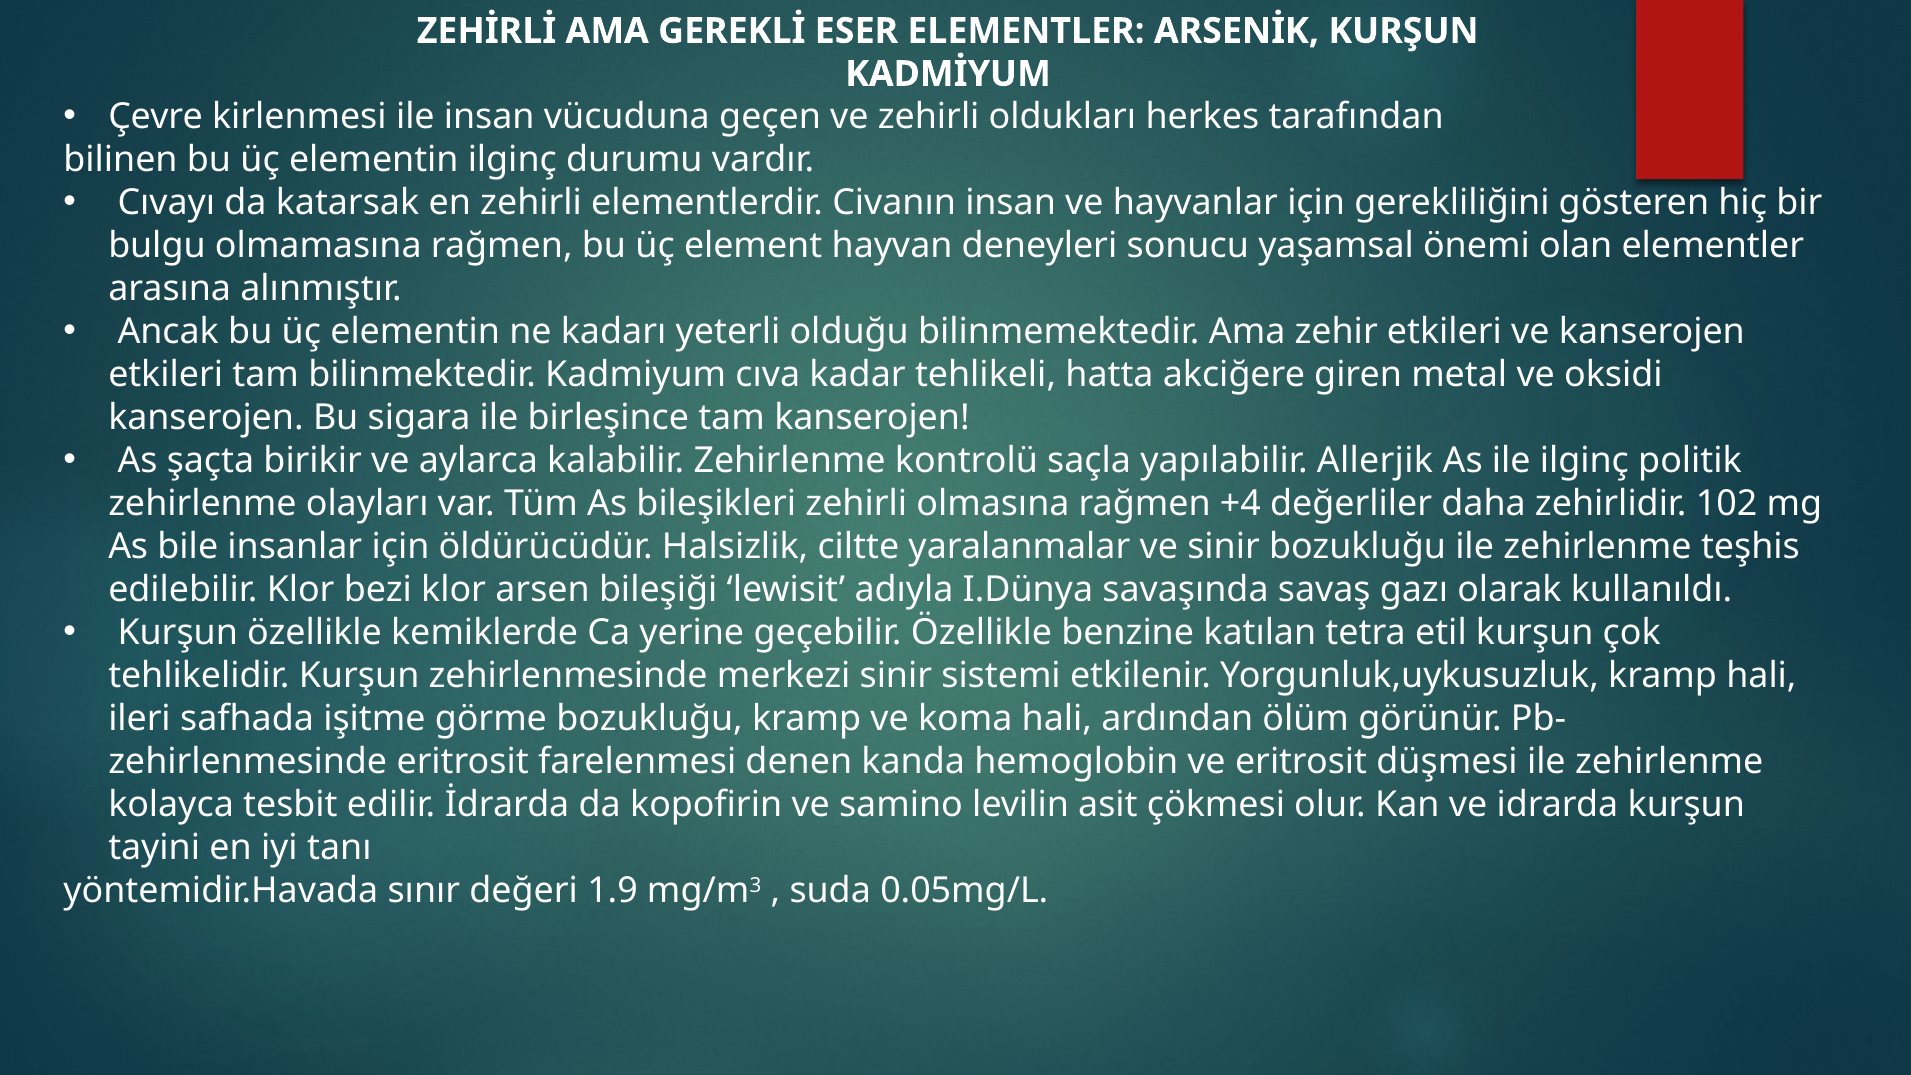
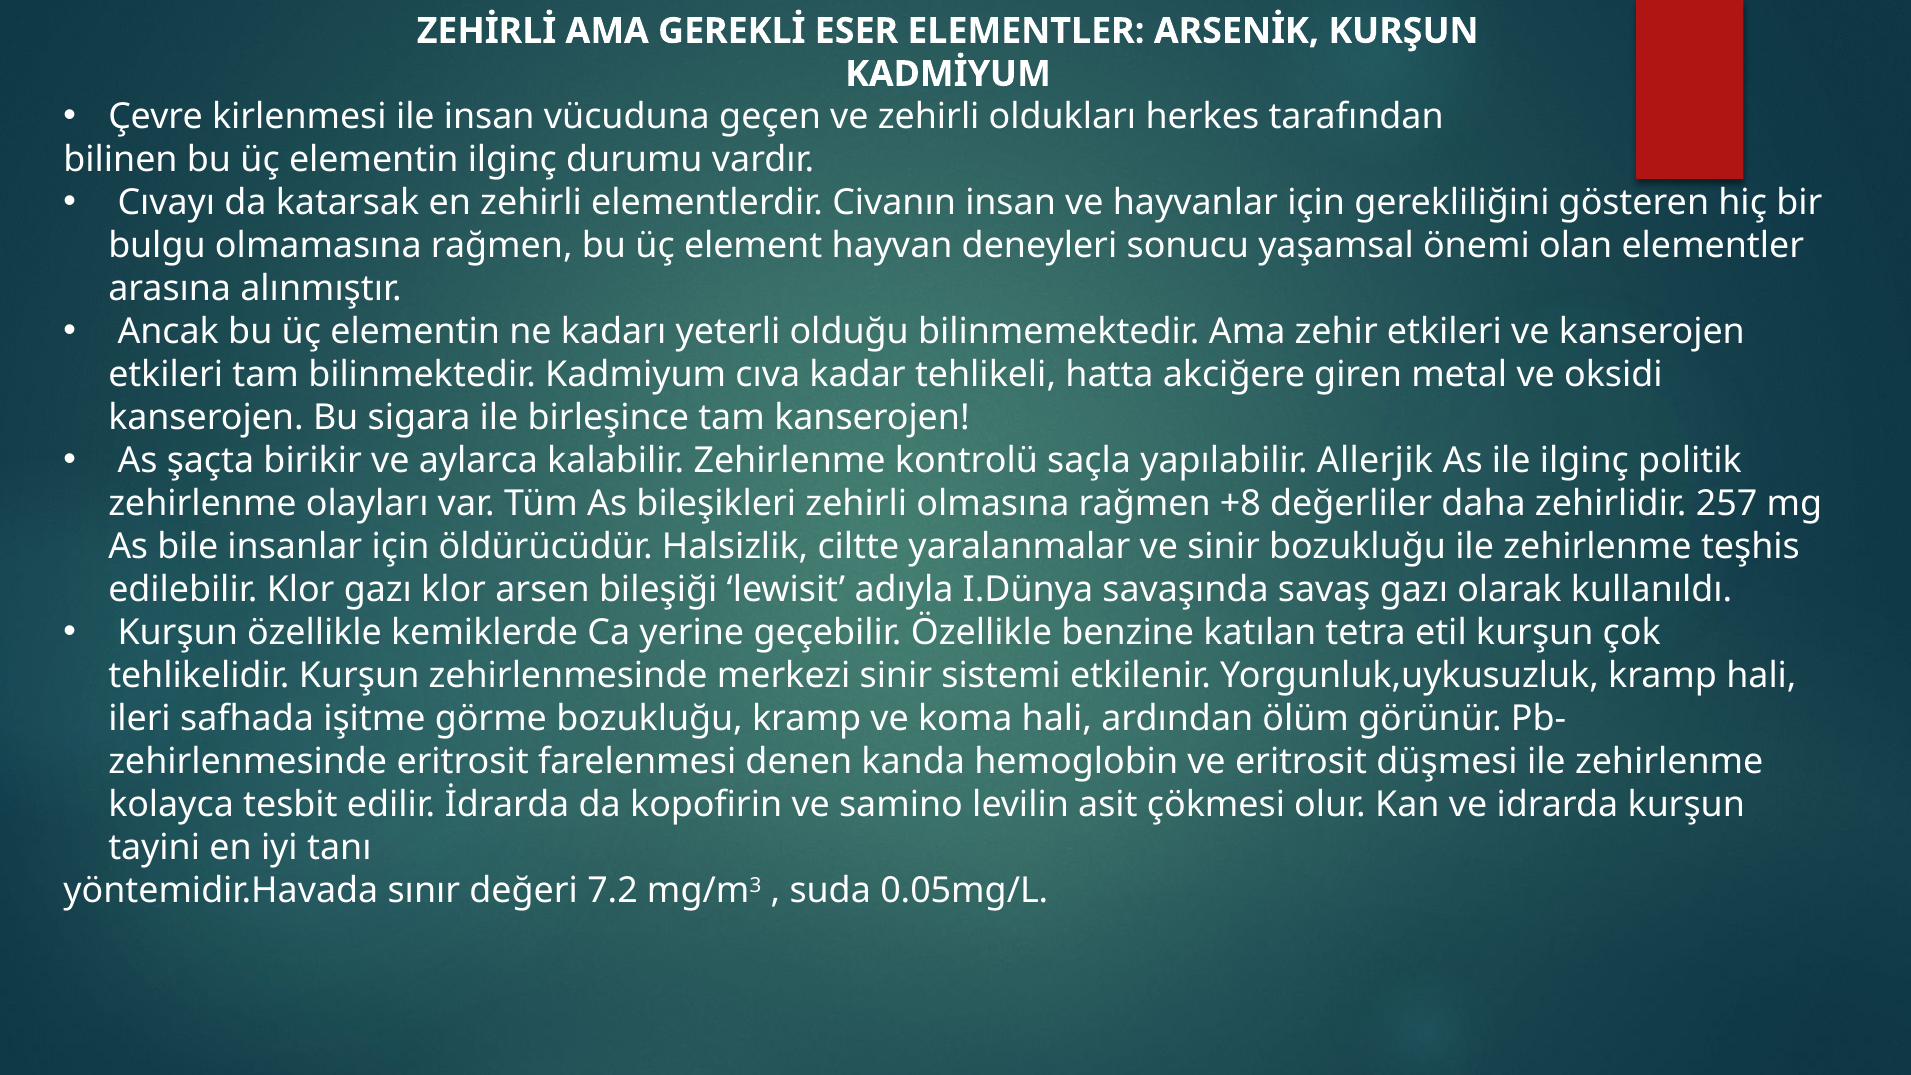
+4: +4 -> +8
102: 102 -> 257
Klor bezi: bezi -> gazı
1.9: 1.9 -> 7.2
